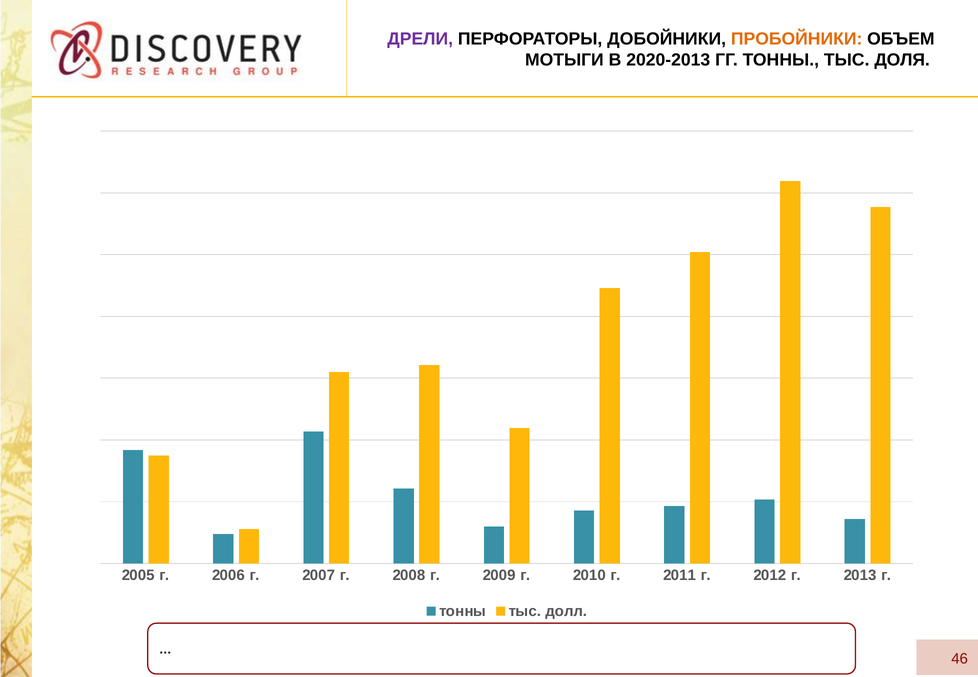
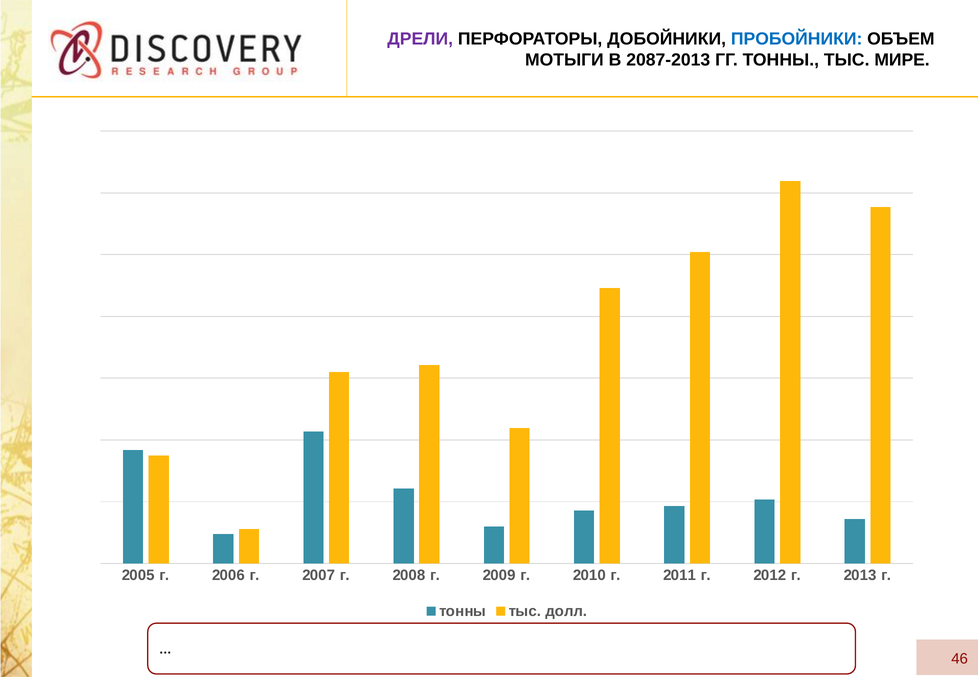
ПРОБОЙНИКИ colour: orange -> blue
2020-2013: 2020-2013 -> 2087-2013
ДОЛЯ: ДОЛЯ -> МИРЕ
